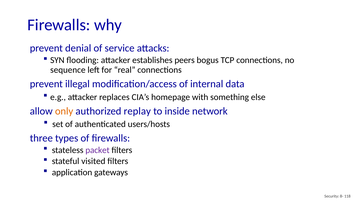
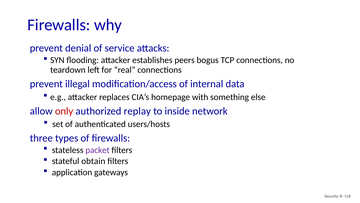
sequence: sequence -> teardown
only colour: orange -> red
visited: visited -> obtain
